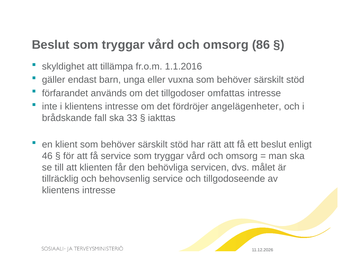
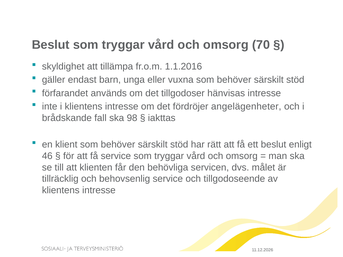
86: 86 -> 70
omfattas: omfattas -> hänvisas
33: 33 -> 98
